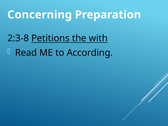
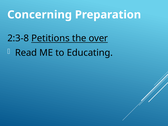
with: with -> over
According: According -> Educating
